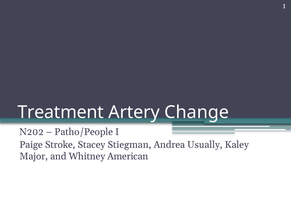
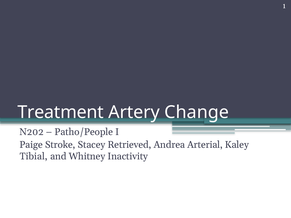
Stiegman: Stiegman -> Retrieved
Usually: Usually -> Arterial
Major: Major -> Tibial
American: American -> Inactivity
